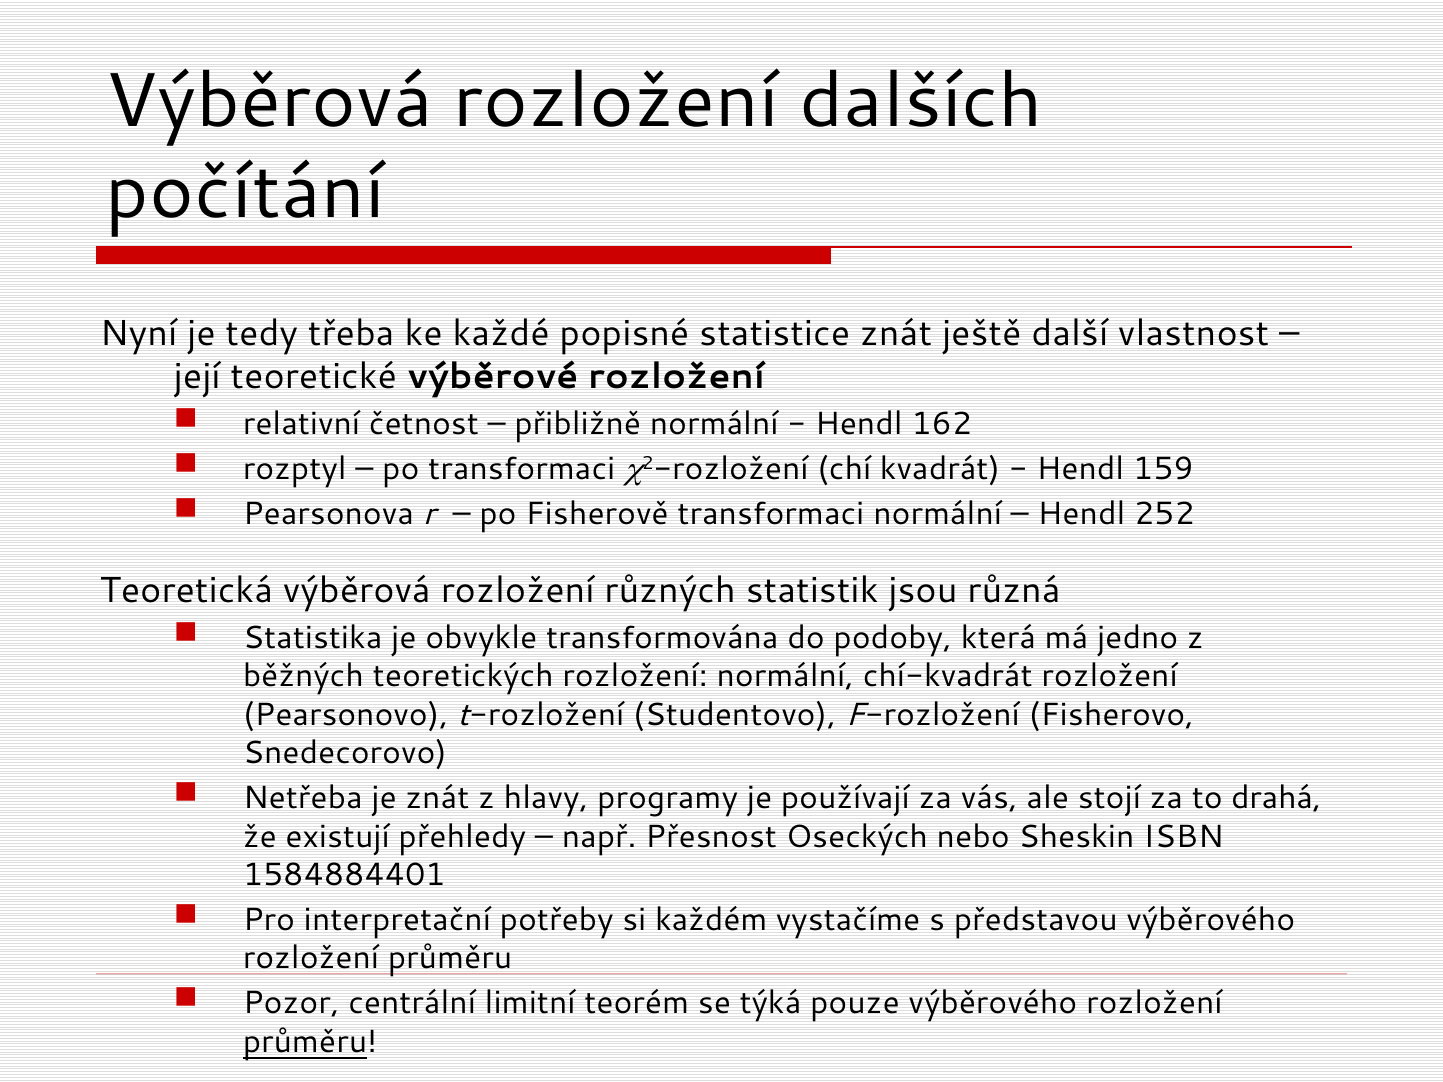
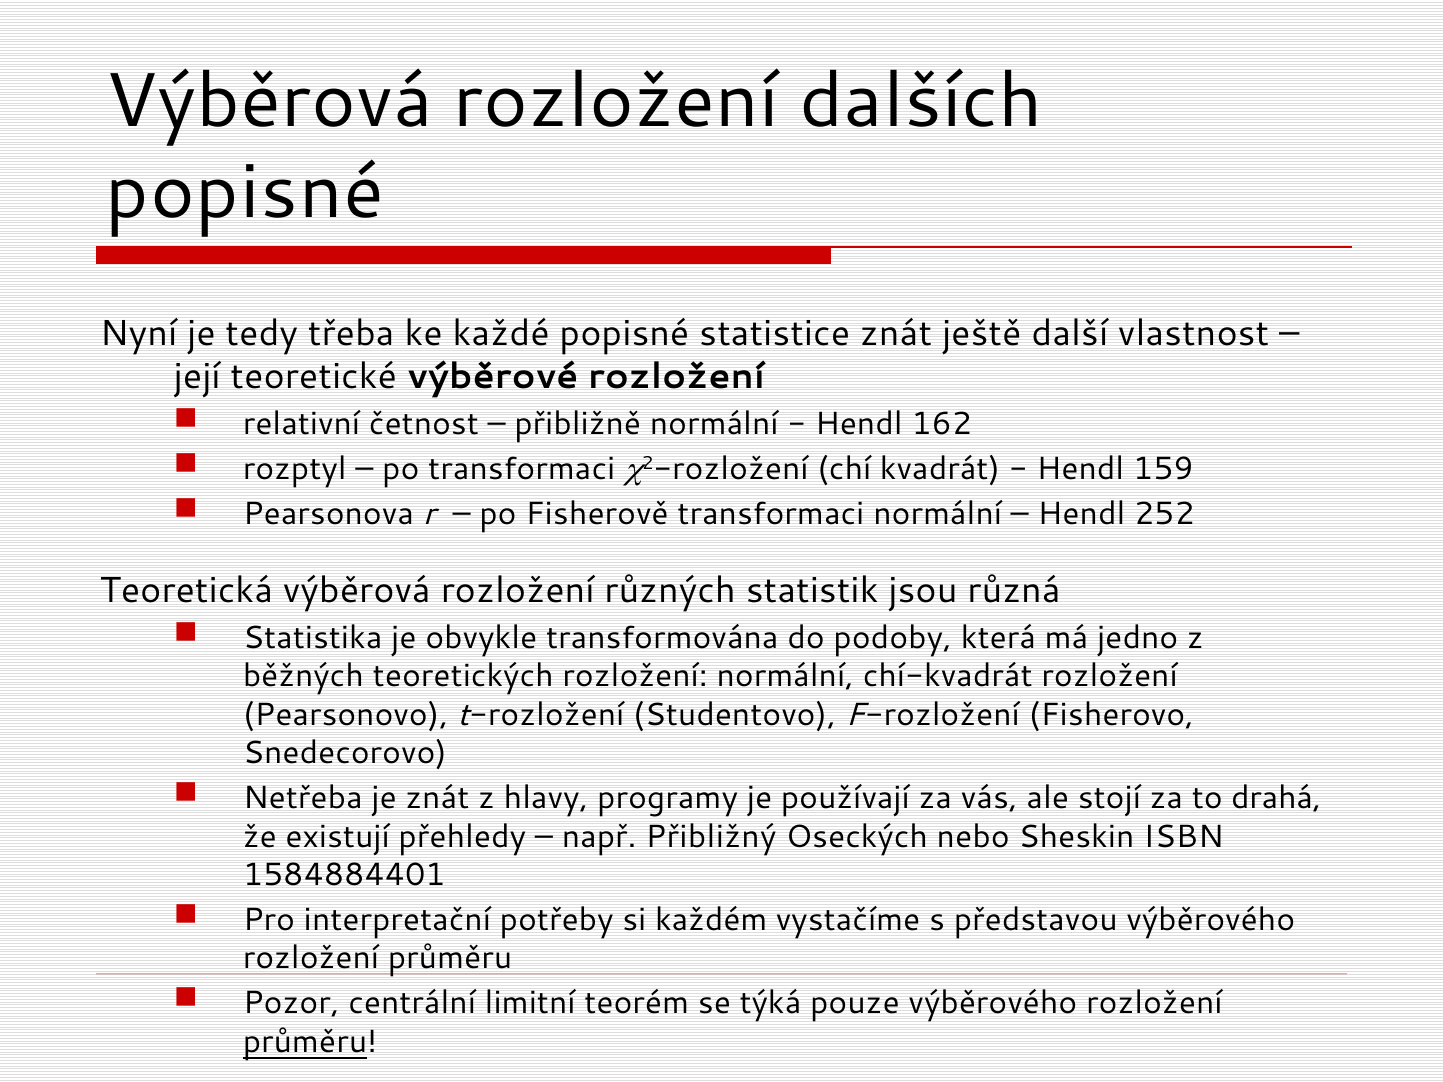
počítání at (245, 192): počítání -> popisné
Přesnost: Přesnost -> Přibližný
